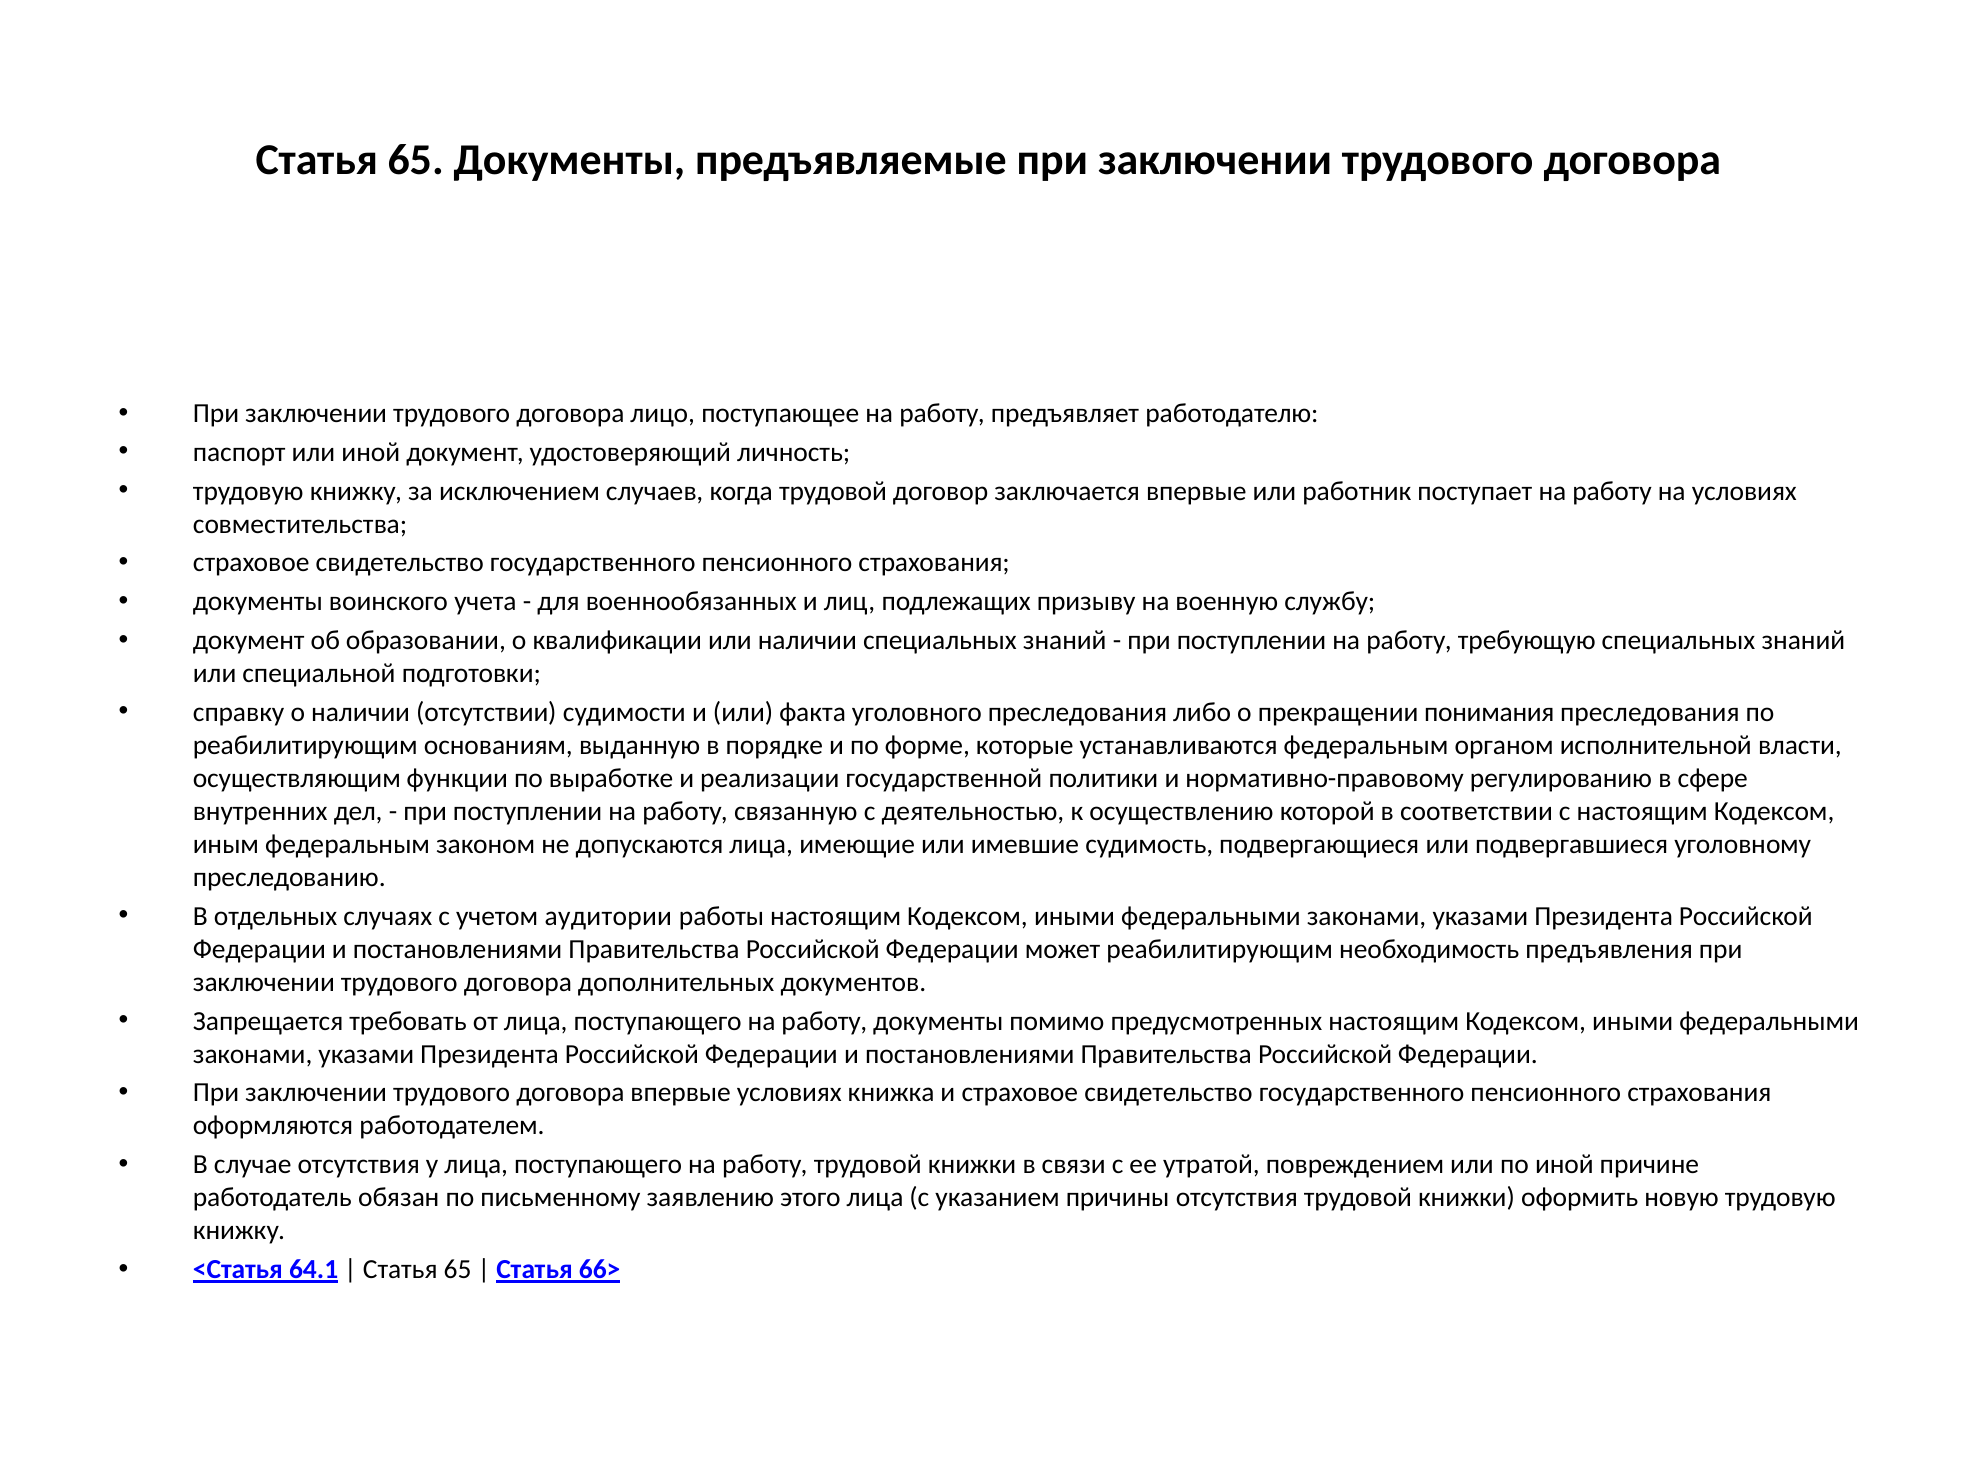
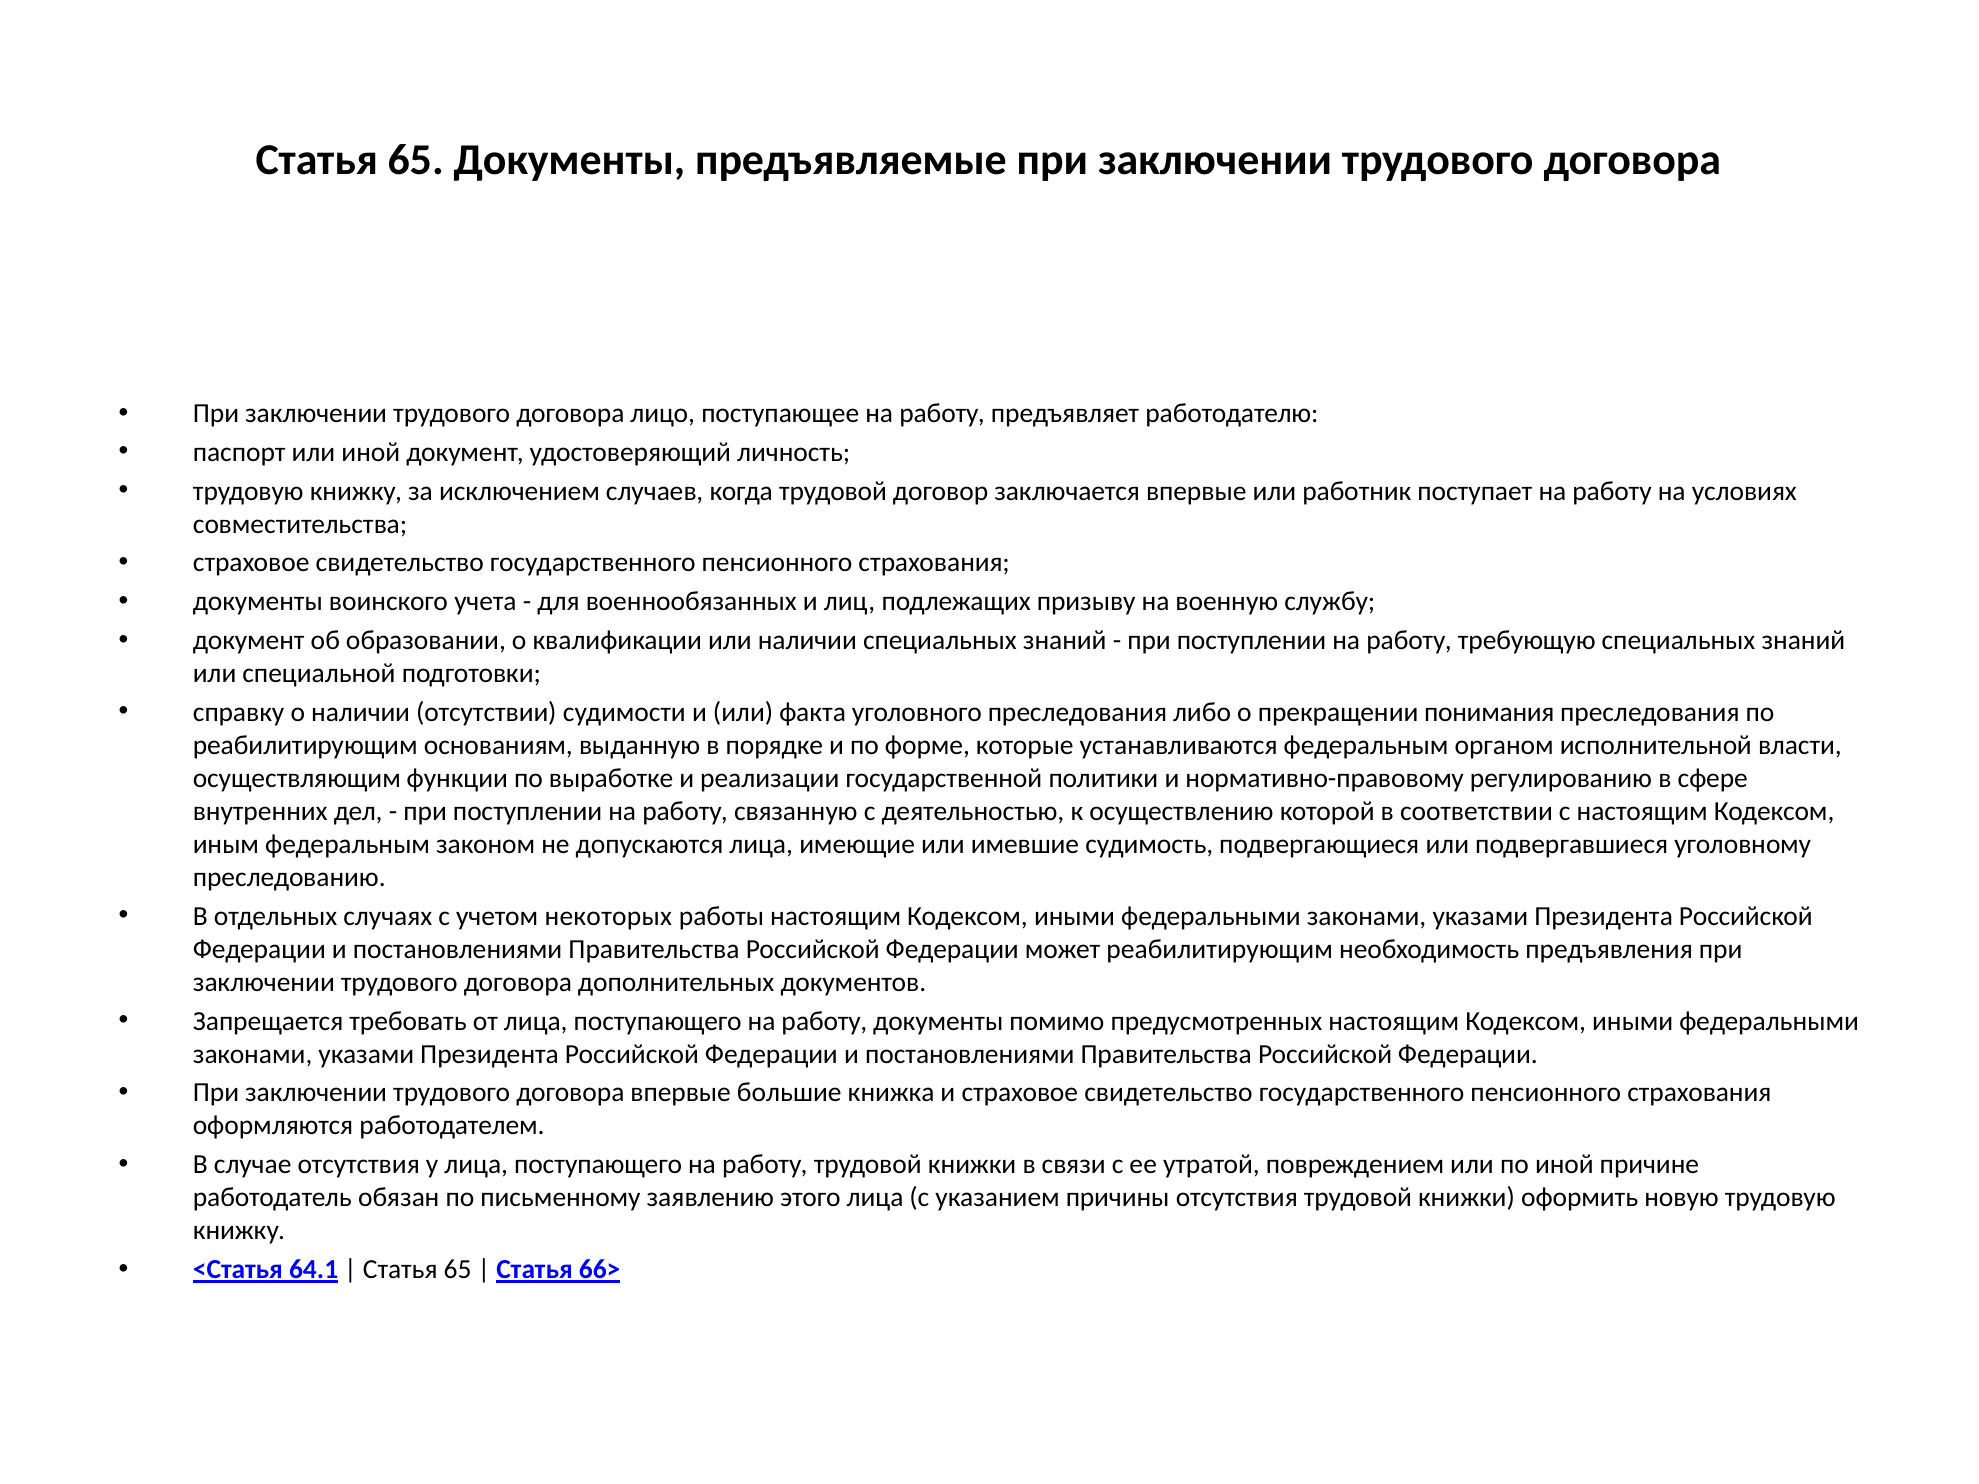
аудитории: аудитории -> некоторых
впервые условиях: условиях -> большие
